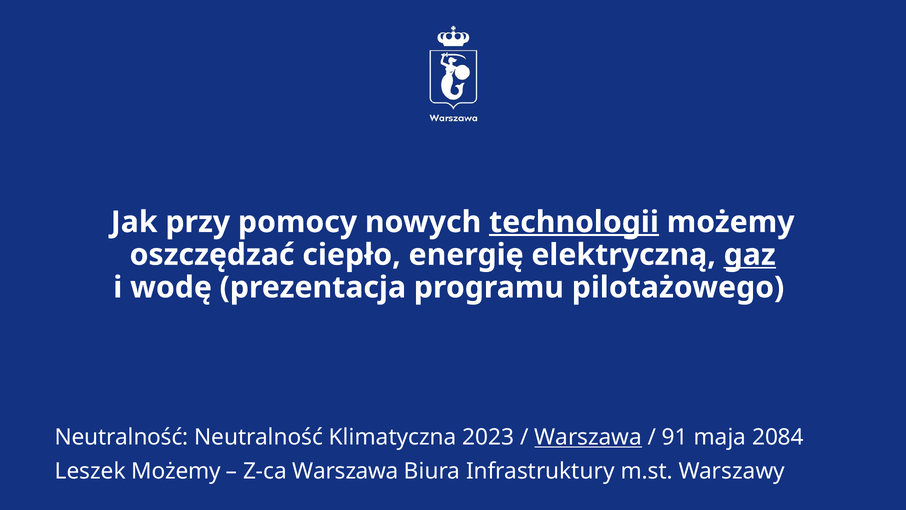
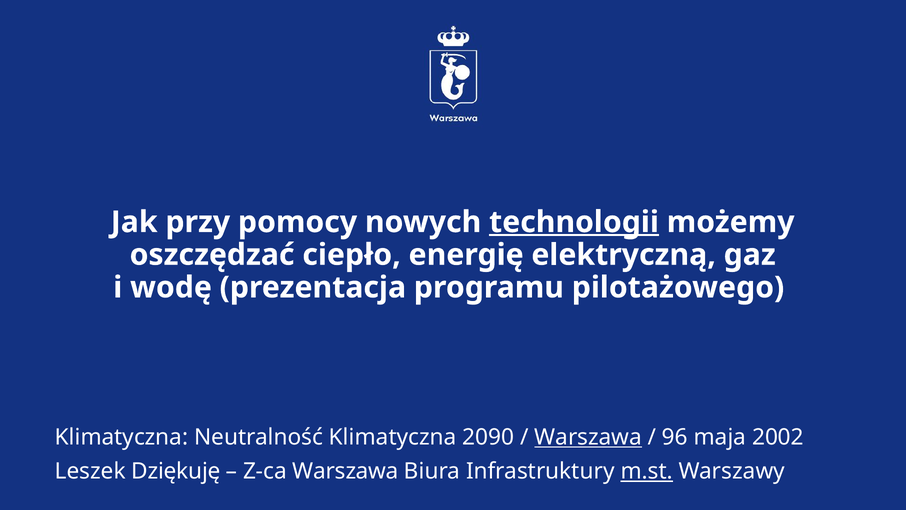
gaz underline: present -> none
Neutralność at (122, 437): Neutralność -> Klimatyczna
2023: 2023 -> 2090
91: 91 -> 96
2084: 2084 -> 2002
Leszek Możemy: Możemy -> Dziękuję
m.st underline: none -> present
